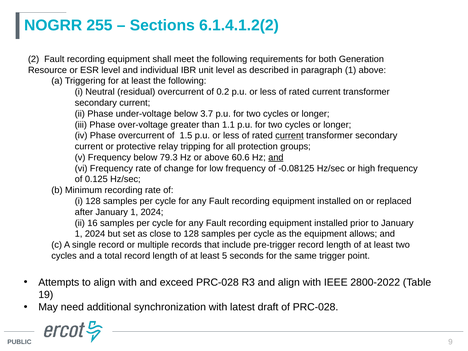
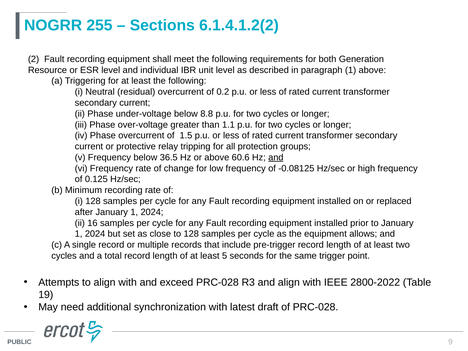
3.7: 3.7 -> 8.8
current at (289, 136) underline: present -> none
79.3: 79.3 -> 36.5
